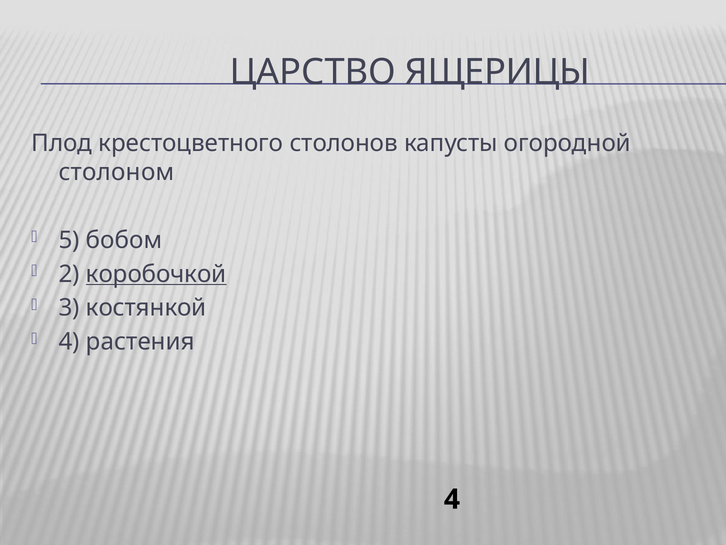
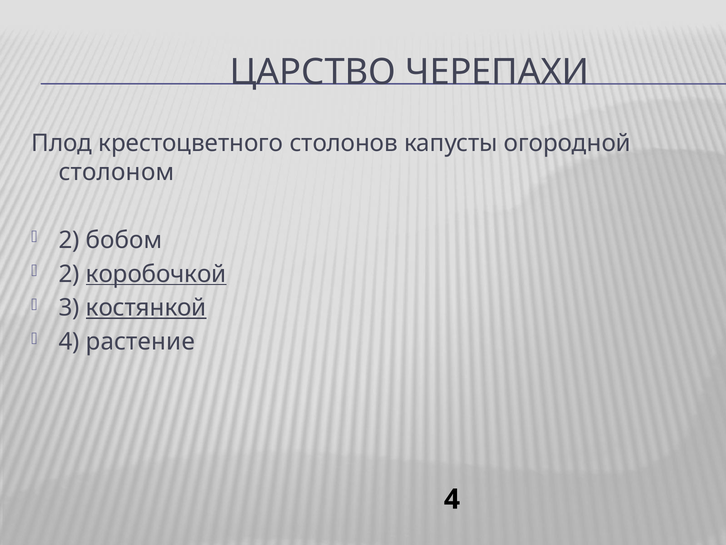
ЯЩЕРИЦЫ: ЯЩЕРИЦЫ -> ЧЕРЕПАХИ
5 at (69, 240): 5 -> 2
костянкой underline: none -> present
растения: растения -> растение
